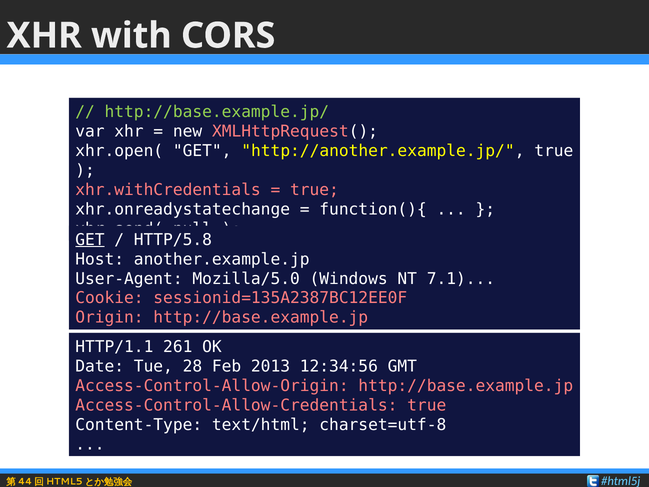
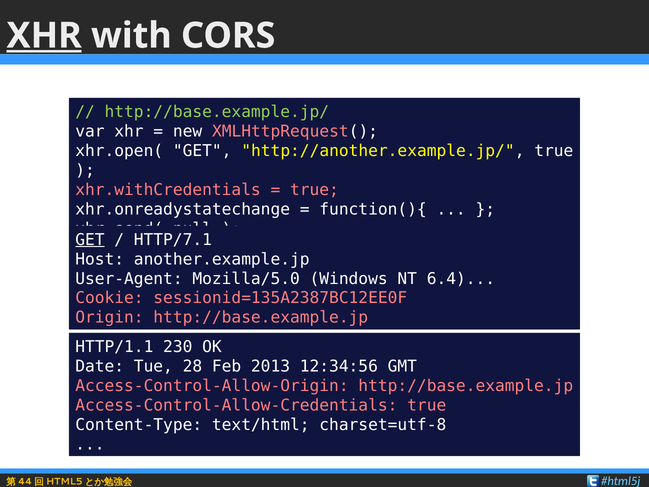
XHR at (44, 36) underline: none -> present
HTTP/5.8: HTTP/5.8 -> HTTP/7.1
7.1: 7.1 -> 6.4
261: 261 -> 230
